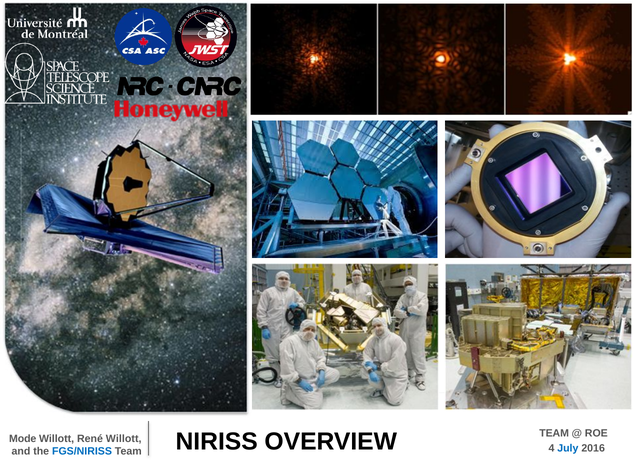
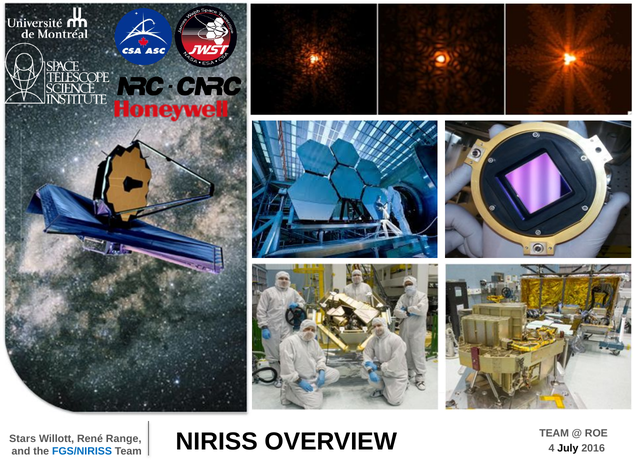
Mode: Mode -> Stars
René Willott: Willott -> Range
July colour: blue -> black
